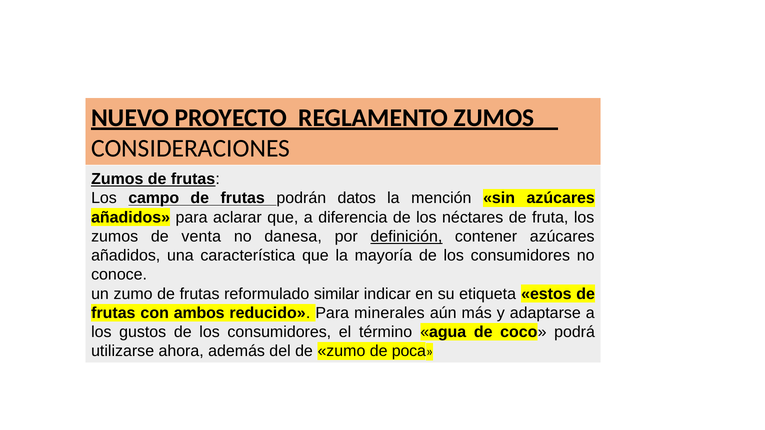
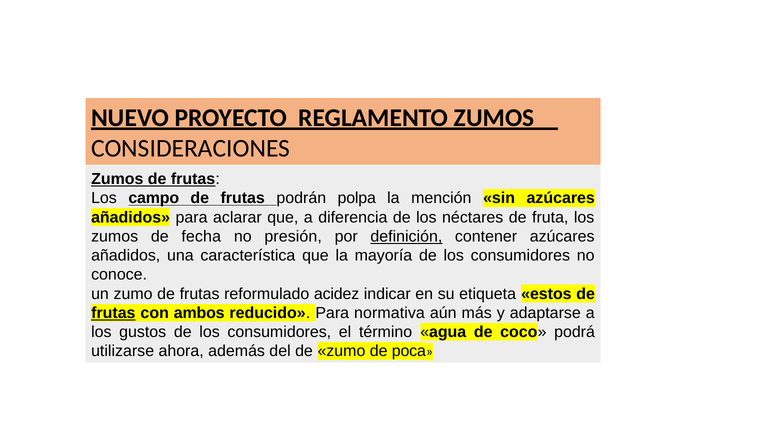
datos: datos -> polpa
venta: venta -> fecha
danesa: danesa -> presión
similar: similar -> acidez
frutas at (113, 313) underline: none -> present
minerales: minerales -> normativa
